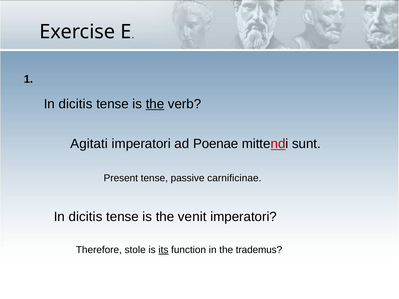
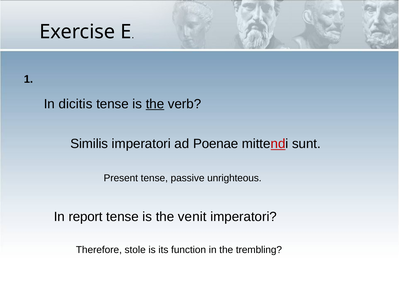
Agitati: Agitati -> Similis
carnificinae: carnificinae -> unrighteous
dicitis at (85, 217): dicitis -> report
its underline: present -> none
trademus: trademus -> trembling
